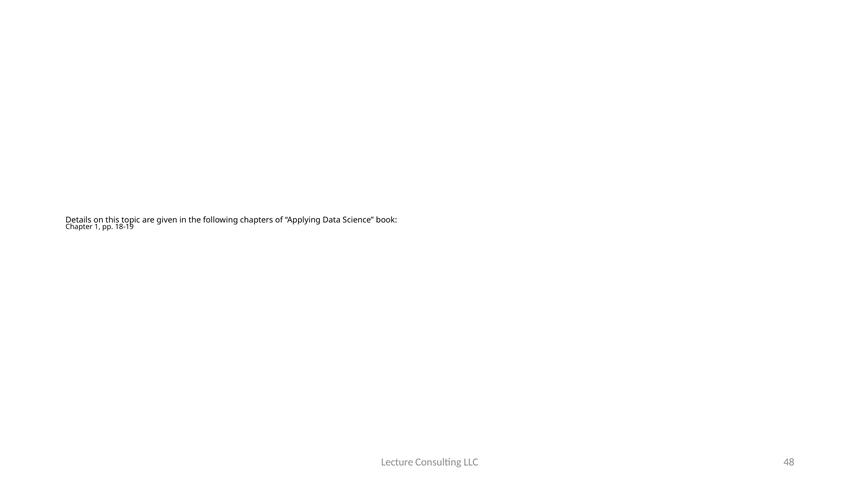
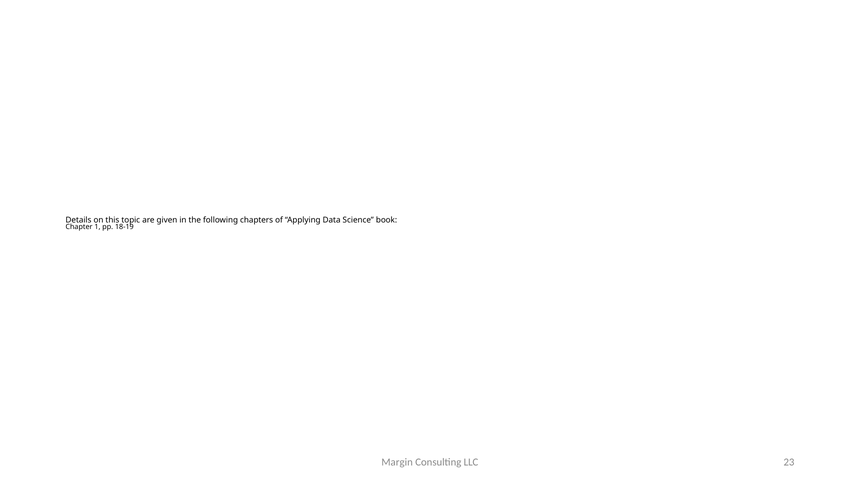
Lecture: Lecture -> Margin
48: 48 -> 23
